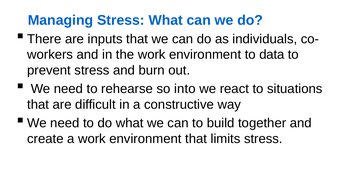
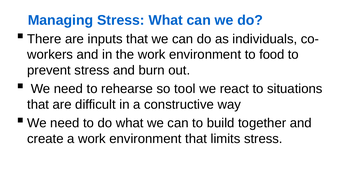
data: data -> food
into: into -> tool
